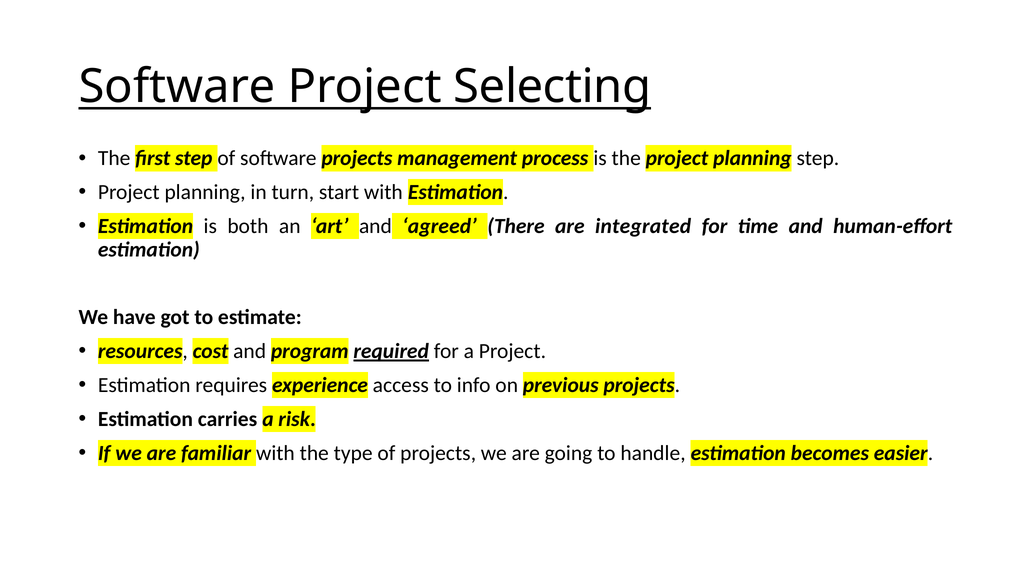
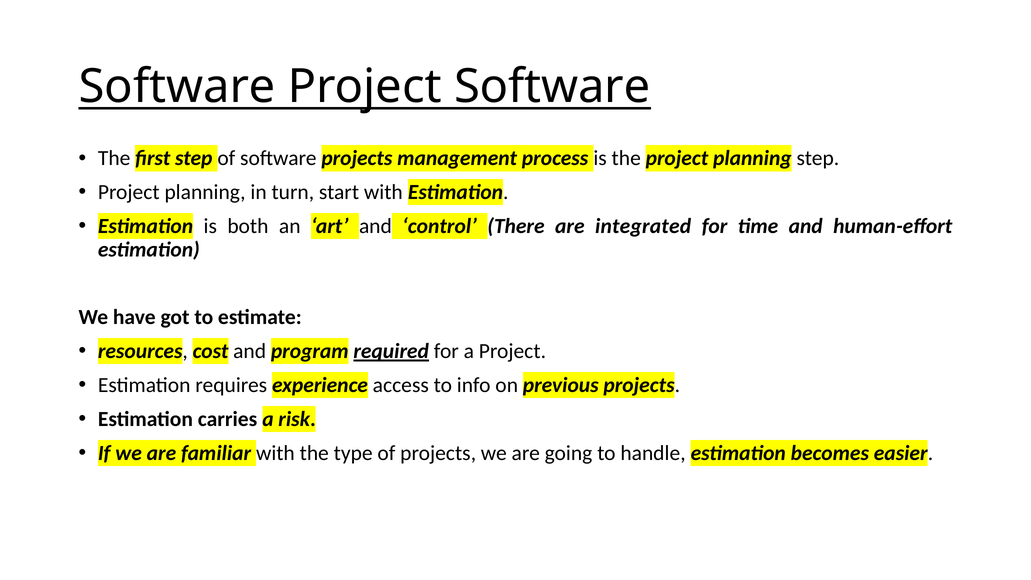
Project Selecting: Selecting -> Software
agreed: agreed -> control
